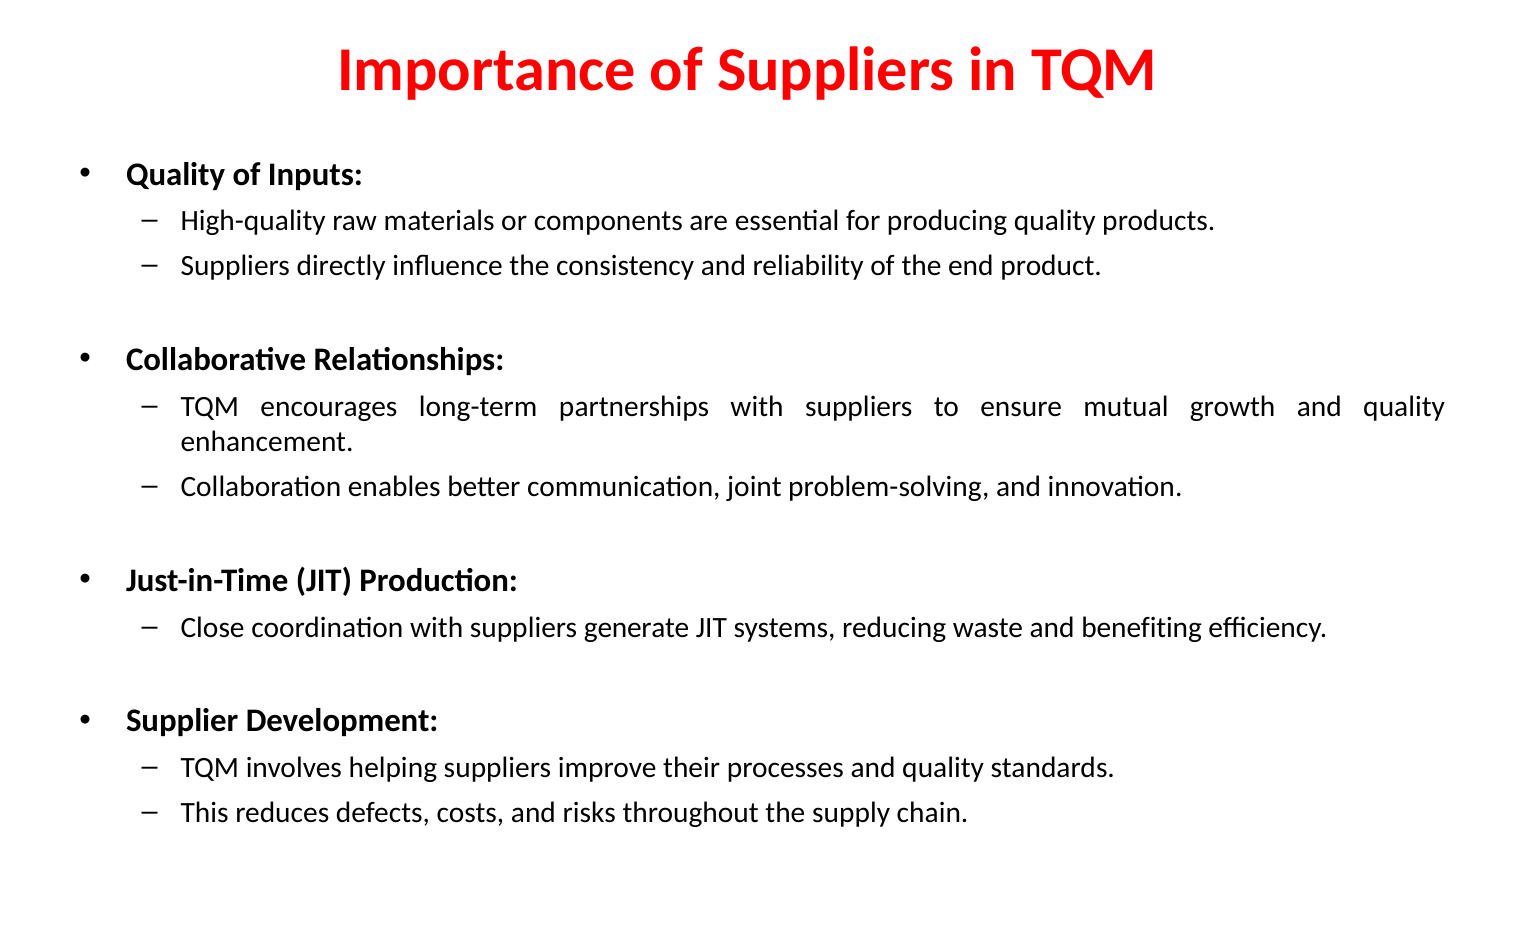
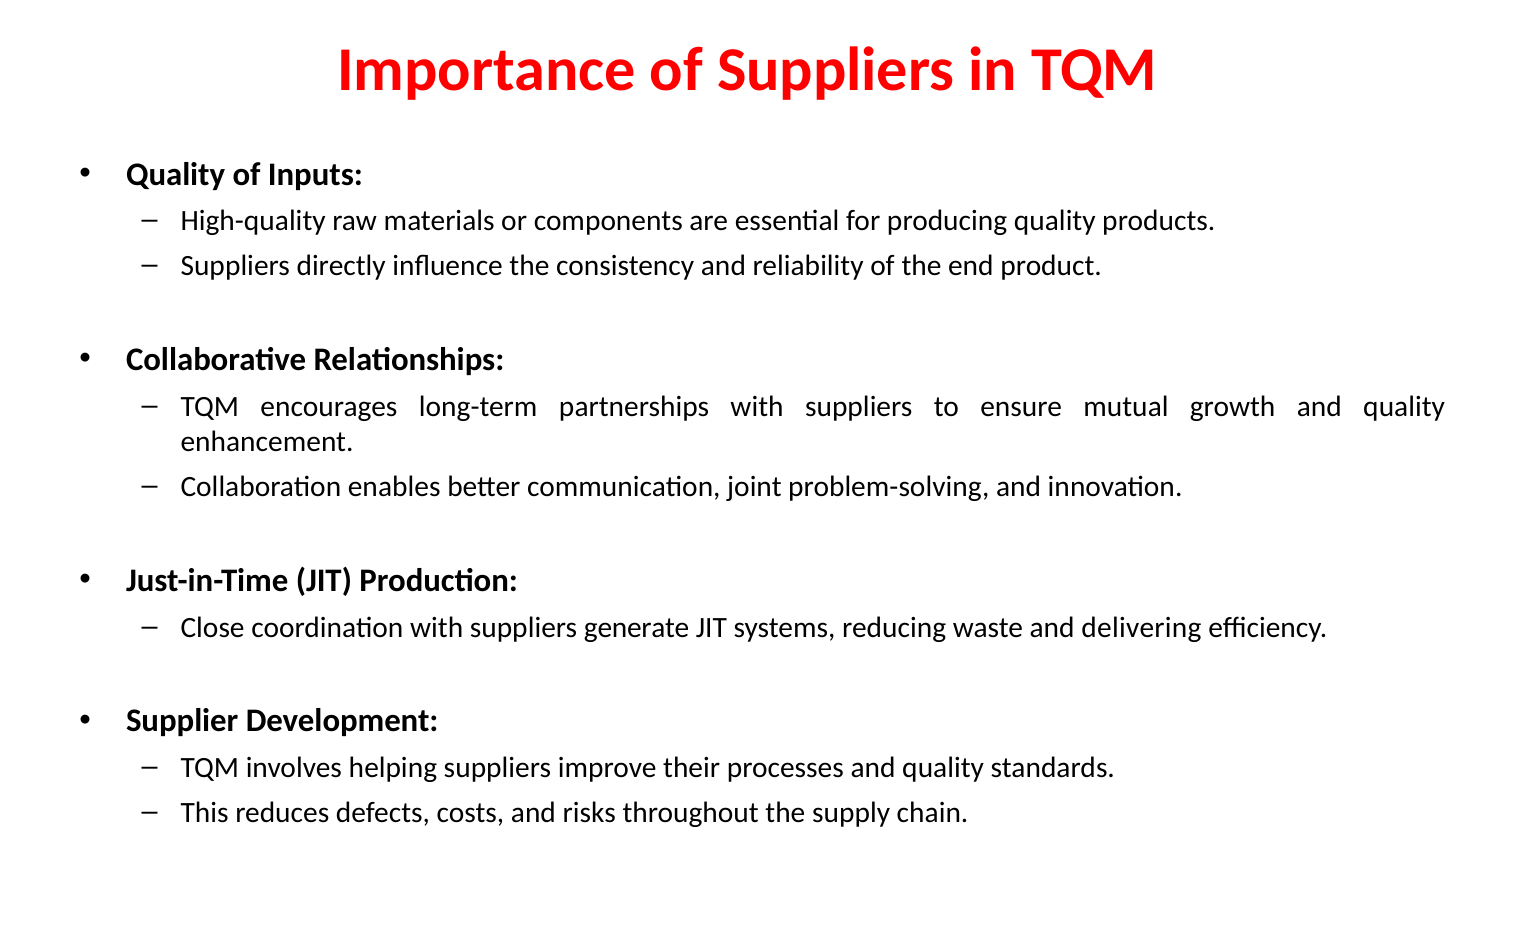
benefiting: benefiting -> delivering
